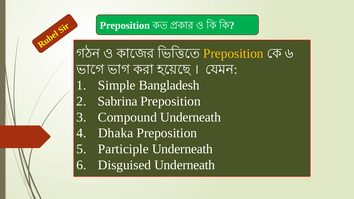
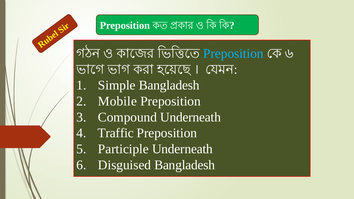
Preposition at (233, 53) colour: yellow -> light blue
Sabrina: Sabrina -> Mobile
Dhaka: Dhaka -> Traffic
Disguised Underneath: Underneath -> Bangladesh
